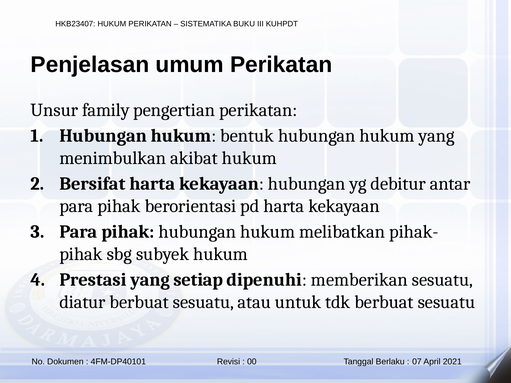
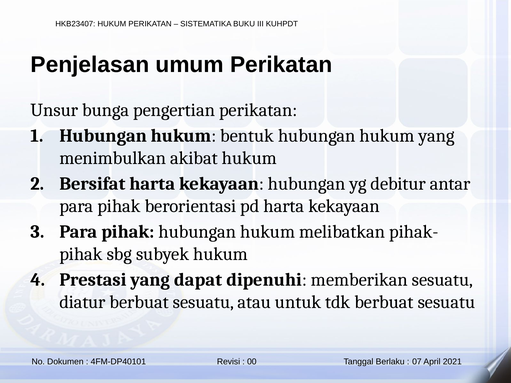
family: family -> bunga
setiap: setiap -> dapat
